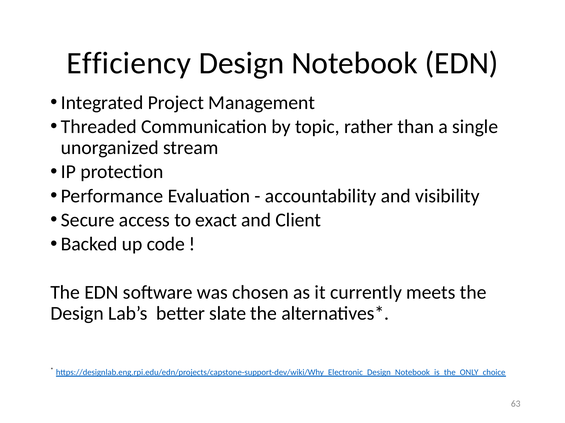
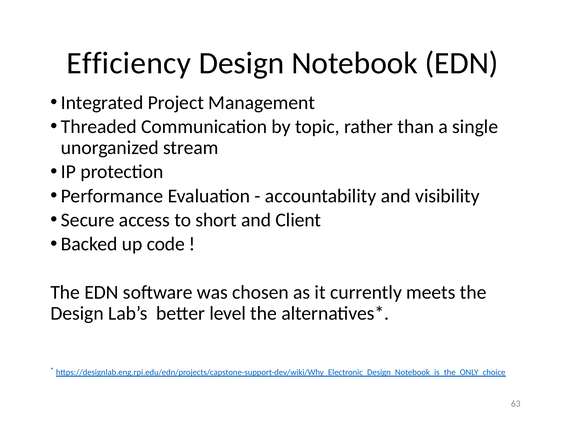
exact: exact -> short
slate: slate -> level
